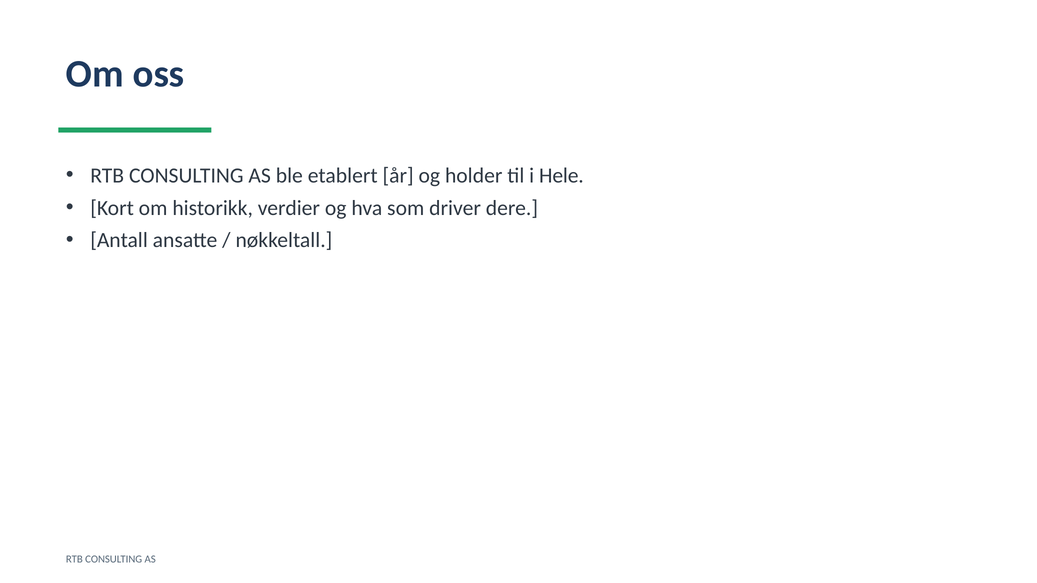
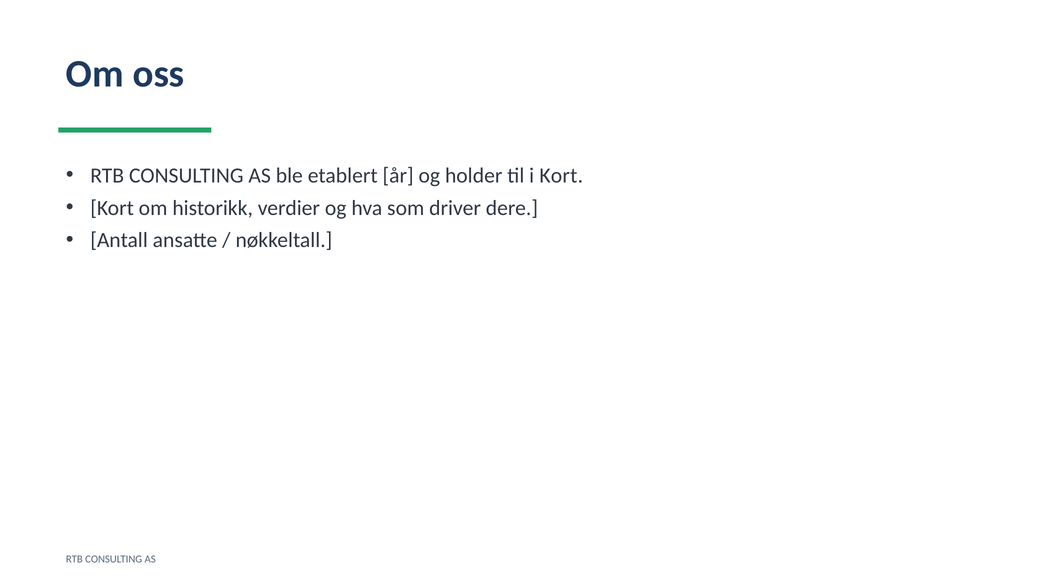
i Hele: Hele -> Kort
